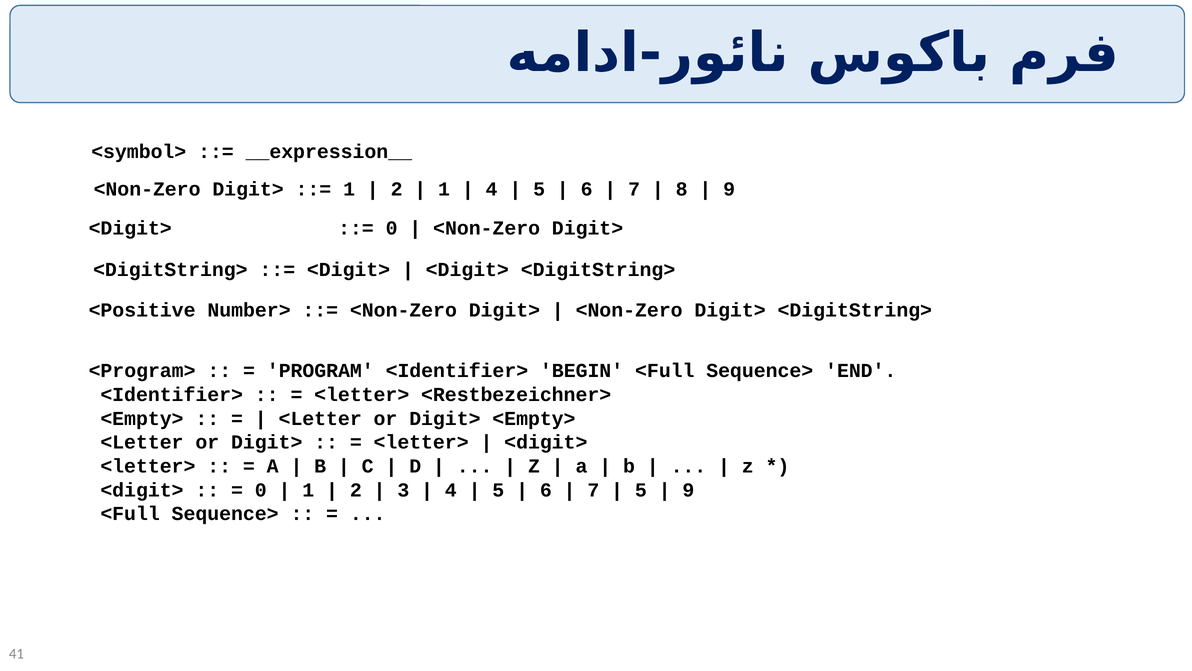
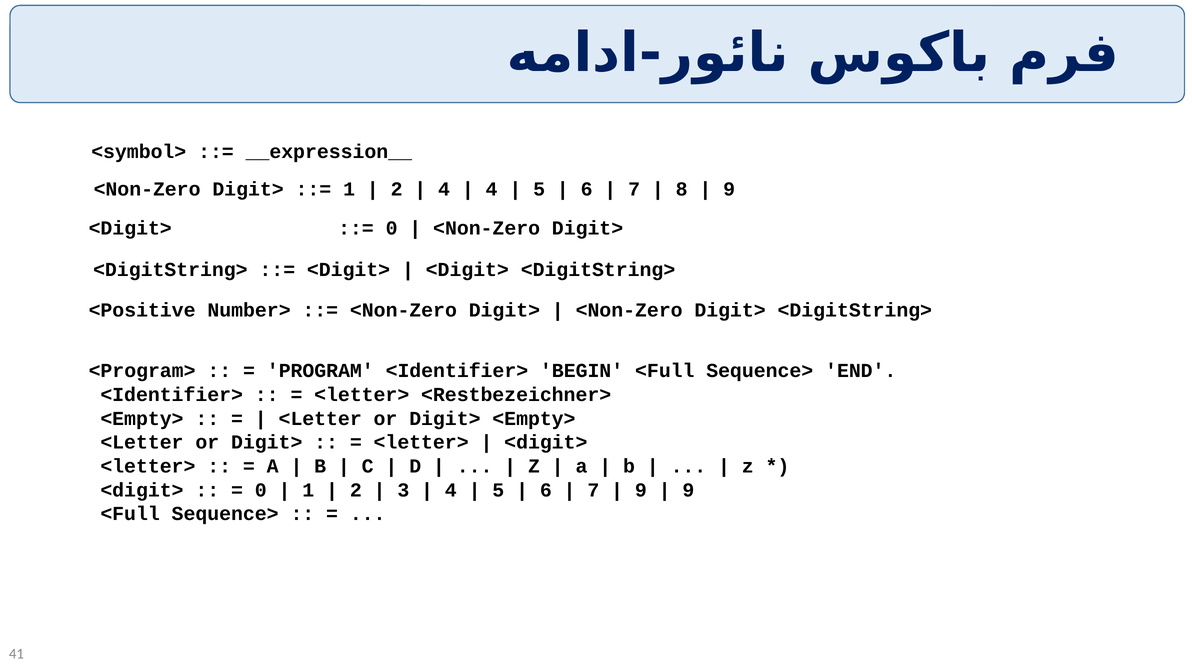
1 at (444, 189): 1 -> 4
5 at (641, 490): 5 -> 9
